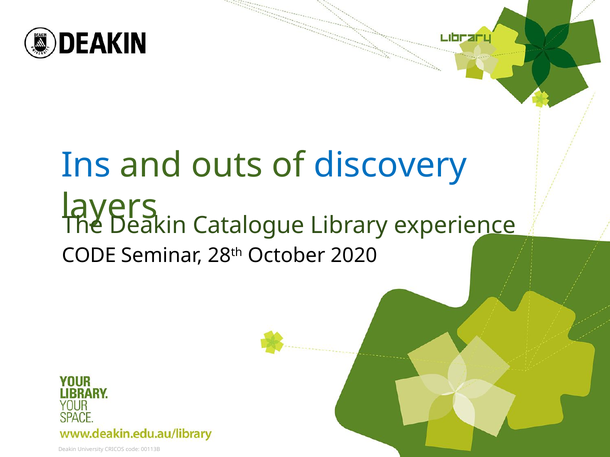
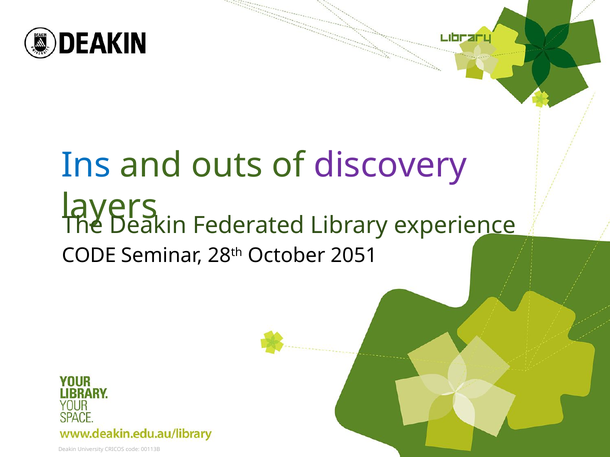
discovery colour: blue -> purple
Catalogue: Catalogue -> Federated
2020: 2020 -> 2051
